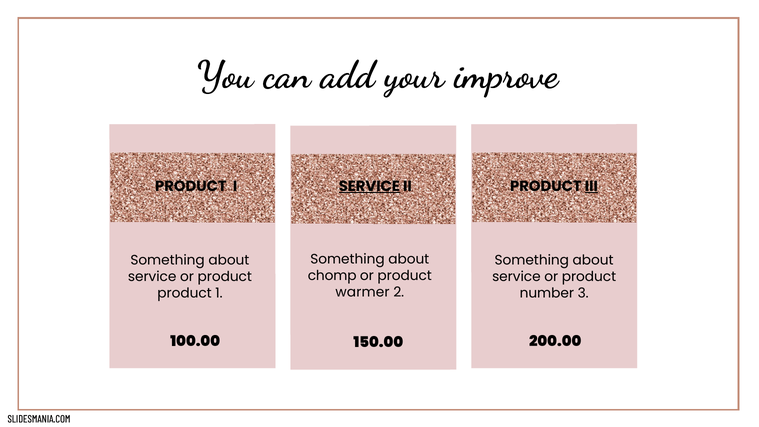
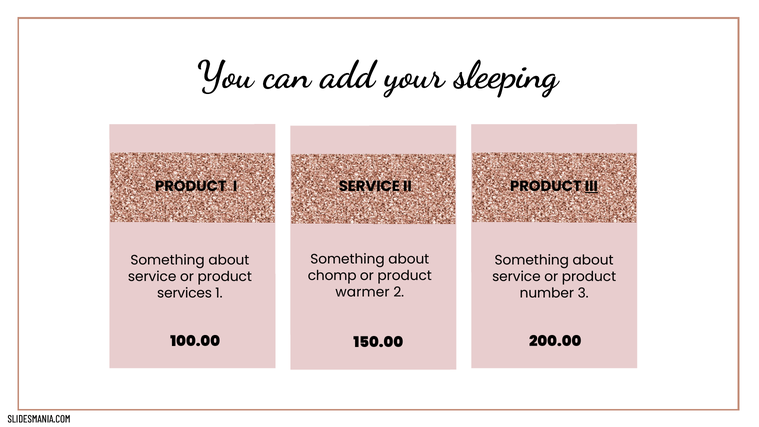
improve: improve -> sleeping
SERVICE at (369, 186) underline: present -> none
product at (185, 293): product -> services
